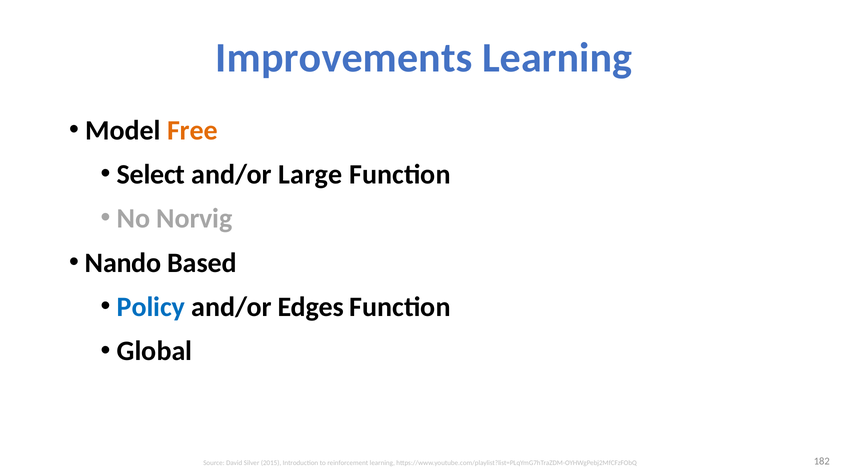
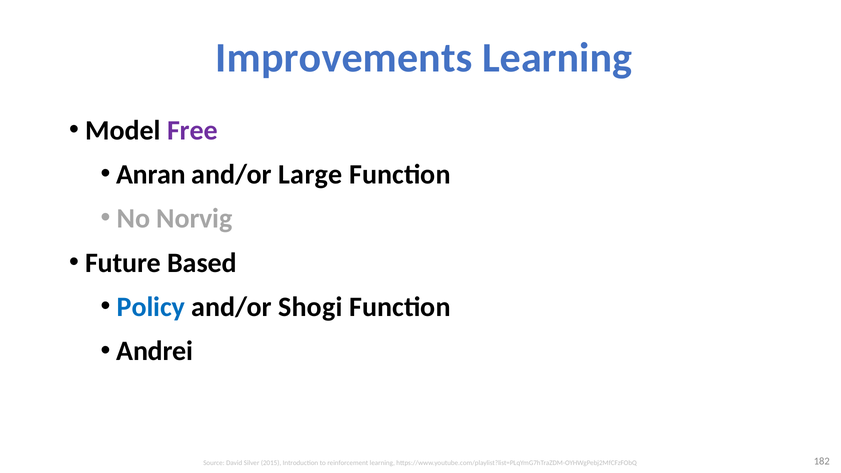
Free colour: orange -> purple
Select: Select -> Anran
Nando: Nando -> Future
Edges: Edges -> Shogi
Global: Global -> Andrei
